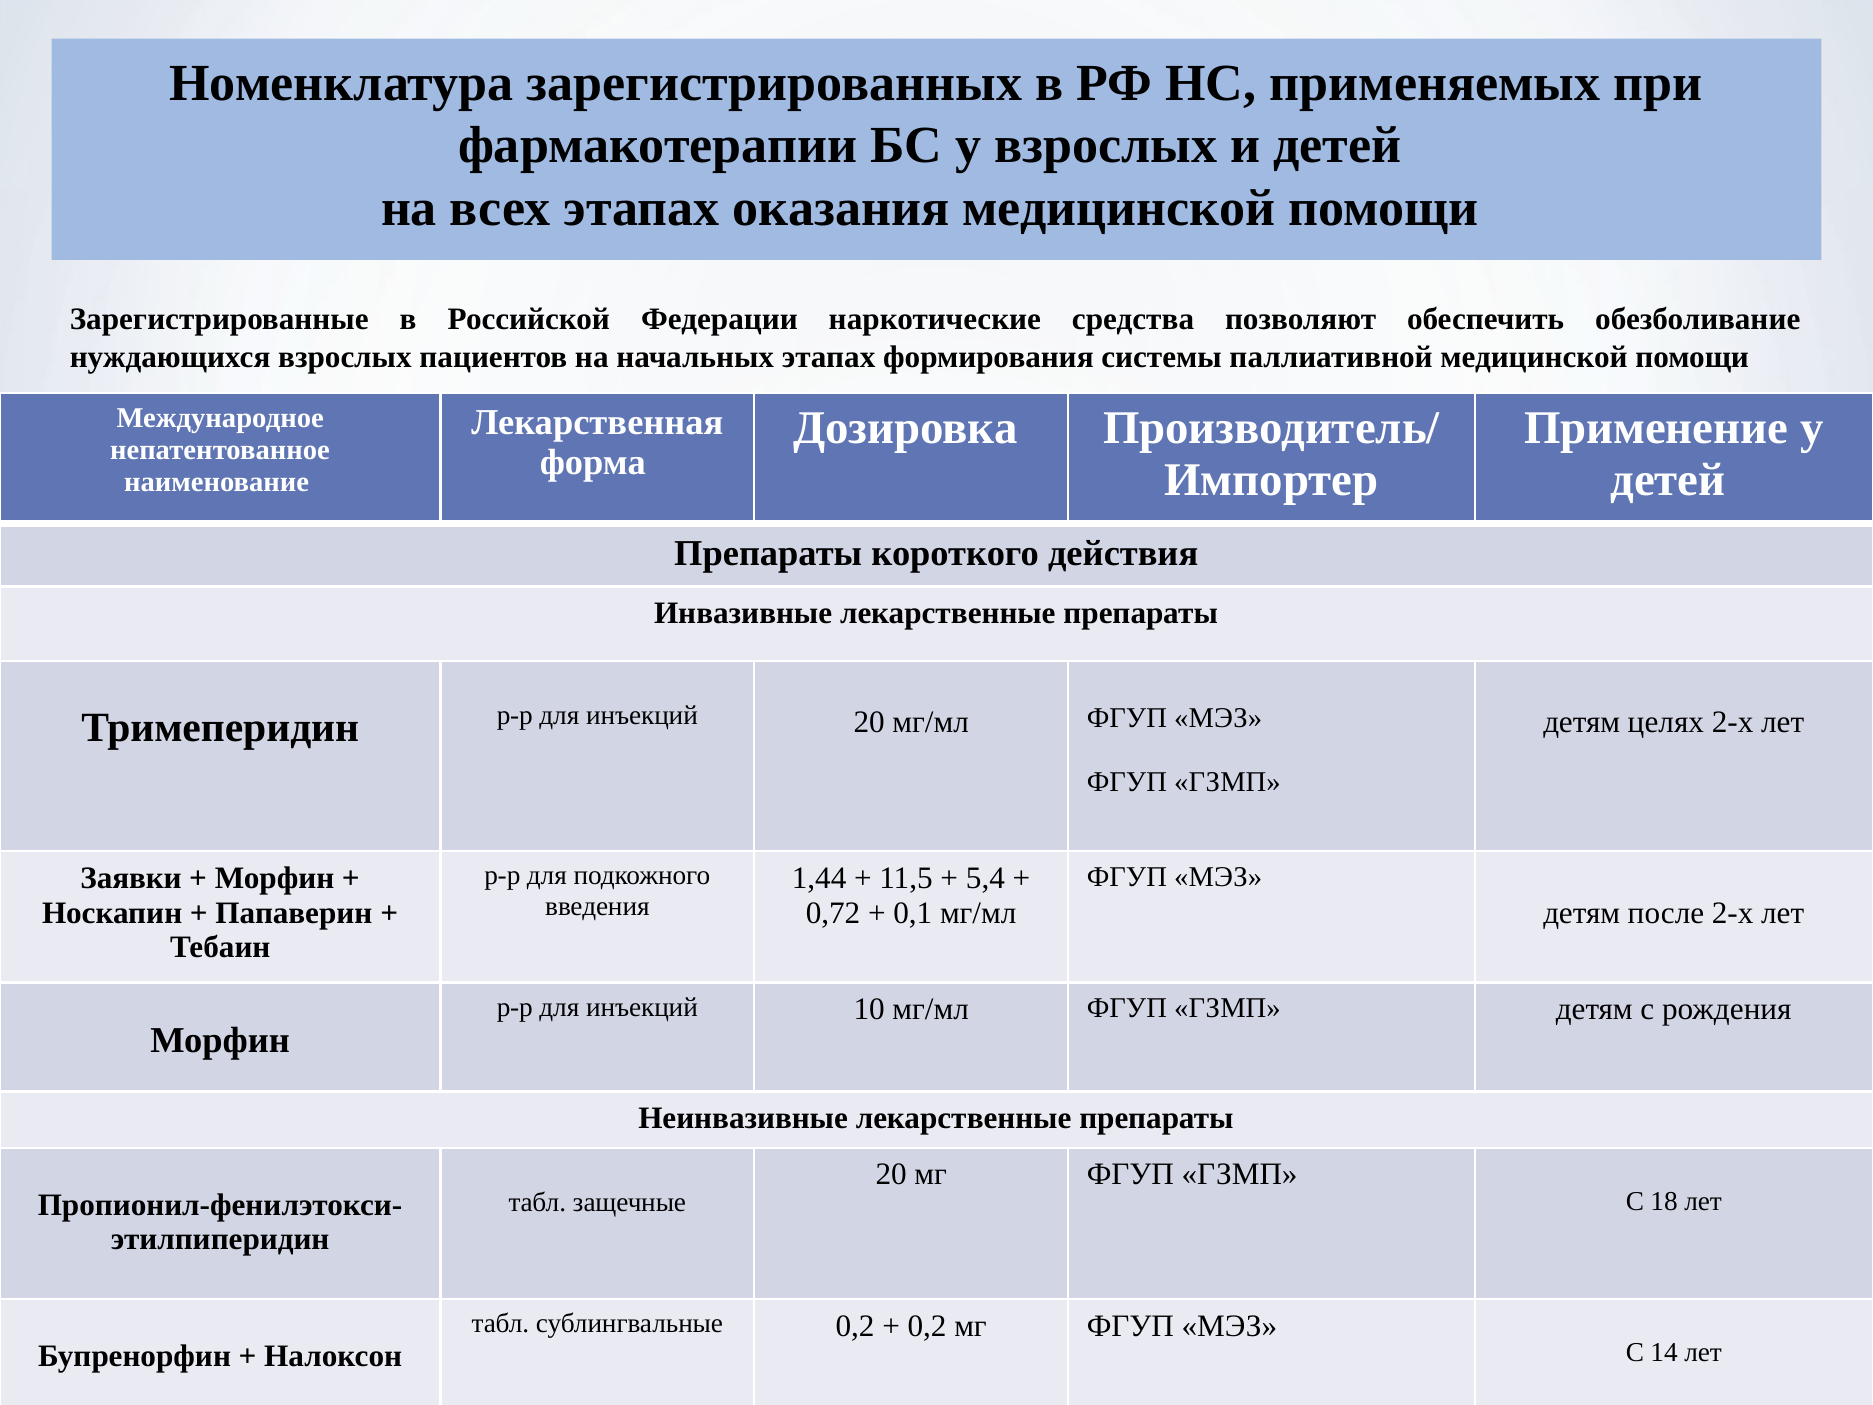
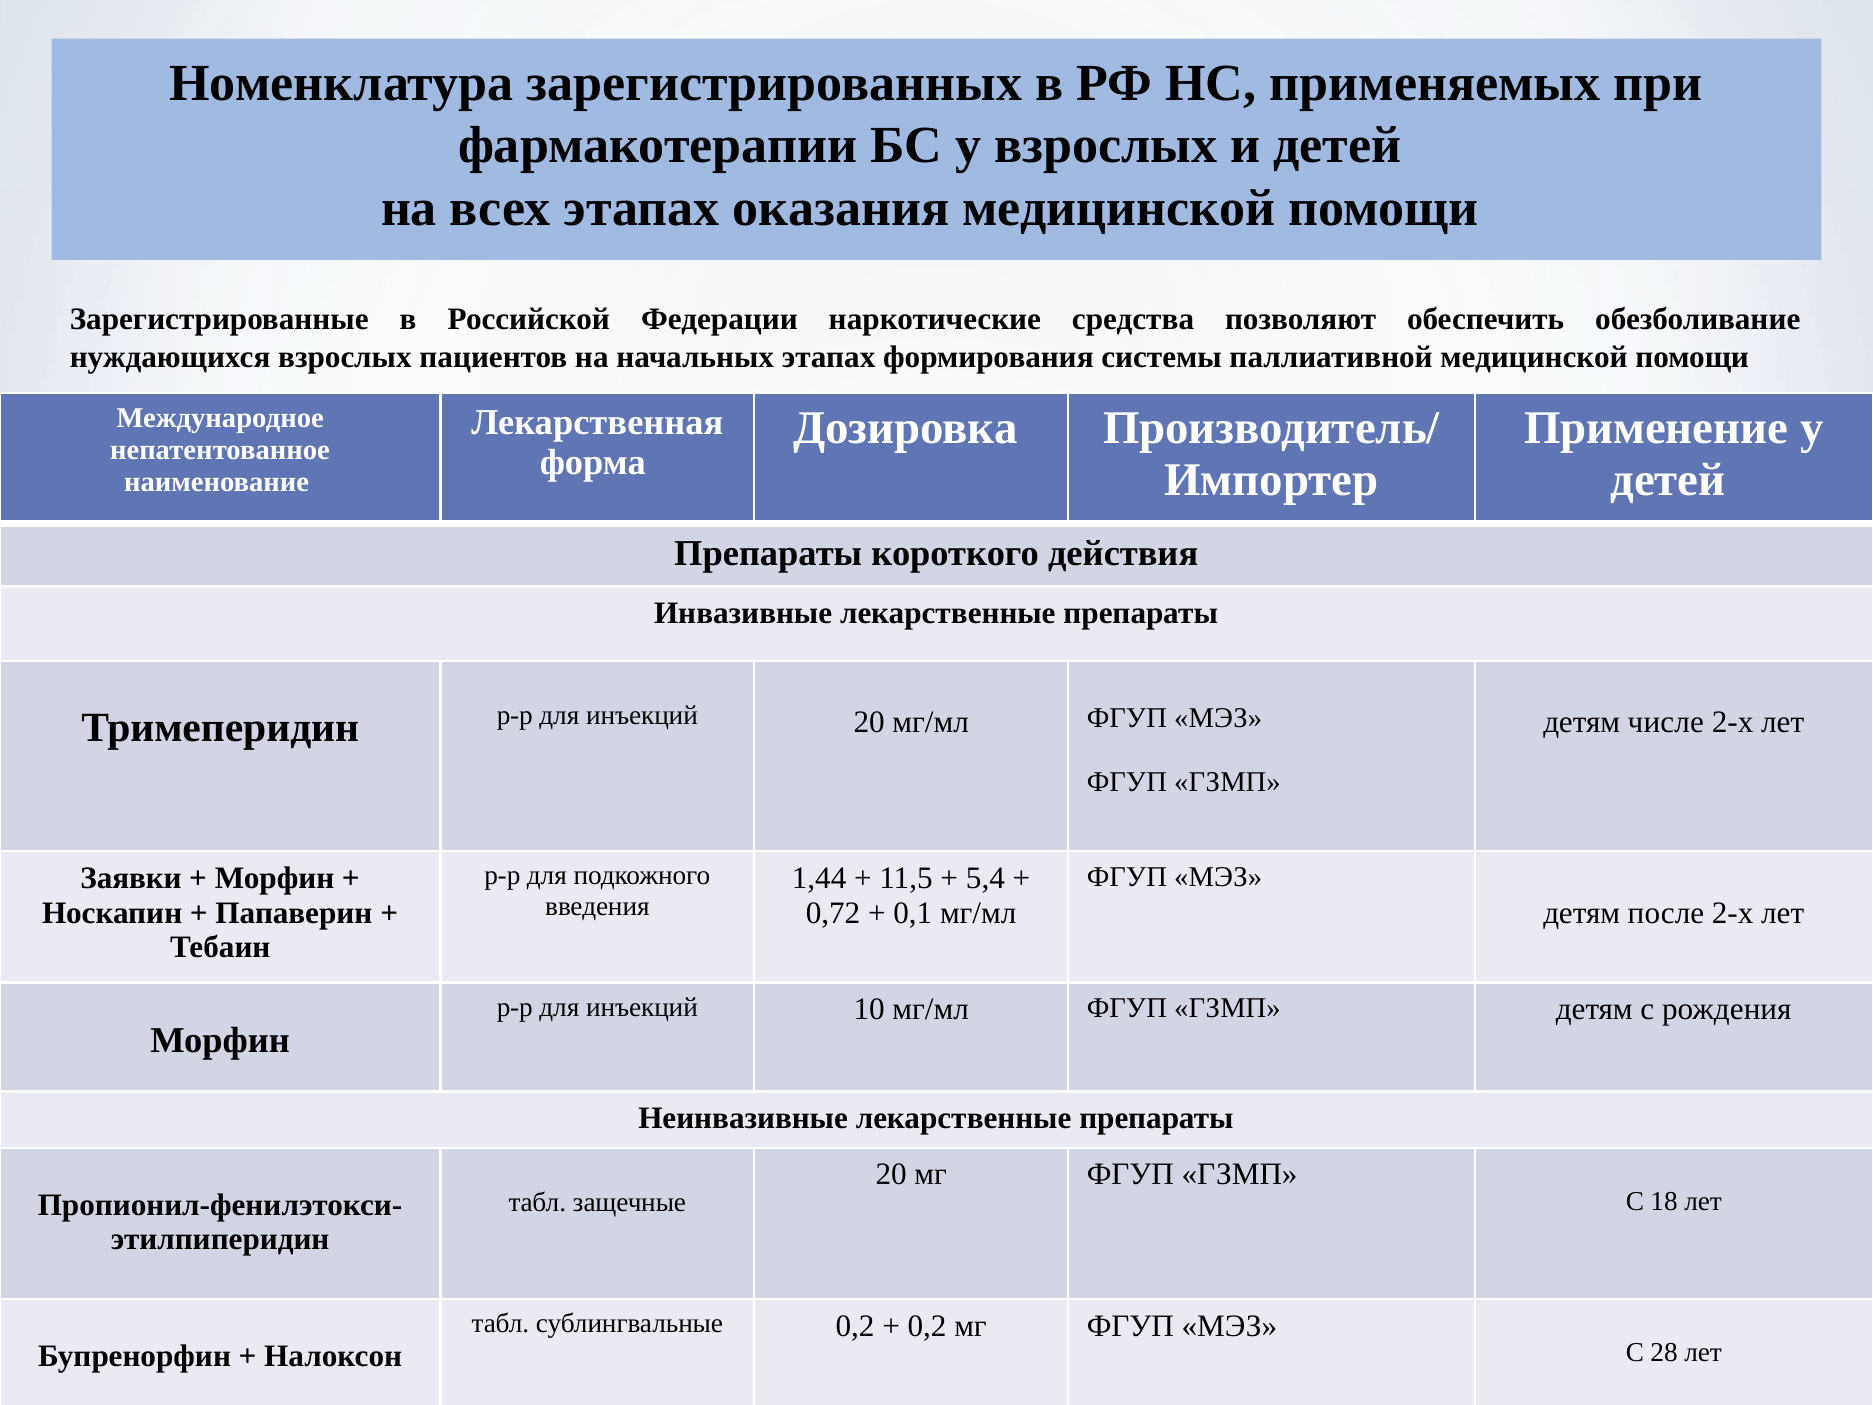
целях: целях -> числе
14: 14 -> 28
